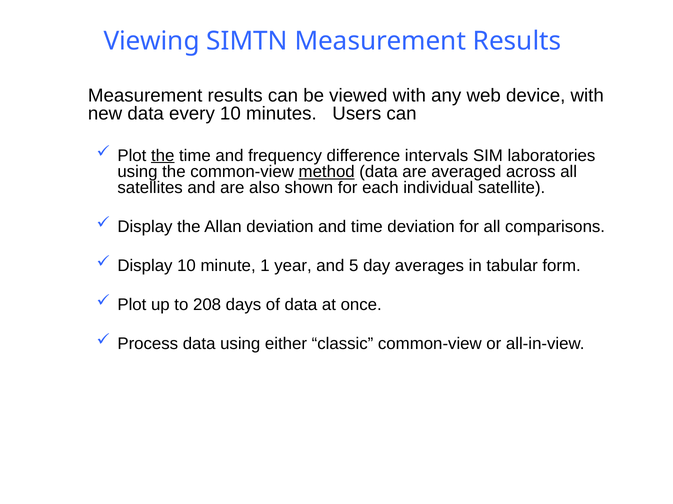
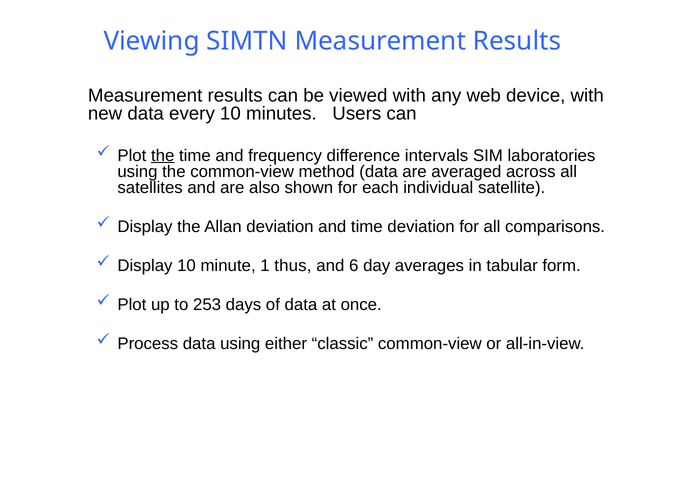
method underline: present -> none
year: year -> thus
5: 5 -> 6
208: 208 -> 253
